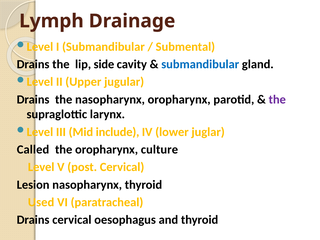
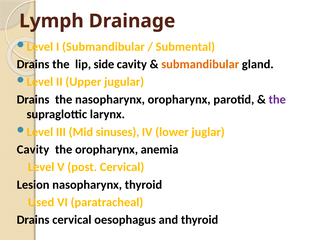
submandibular at (200, 64) colour: blue -> orange
include: include -> sinuses
Called at (33, 150): Called -> Cavity
culture: culture -> anemia
